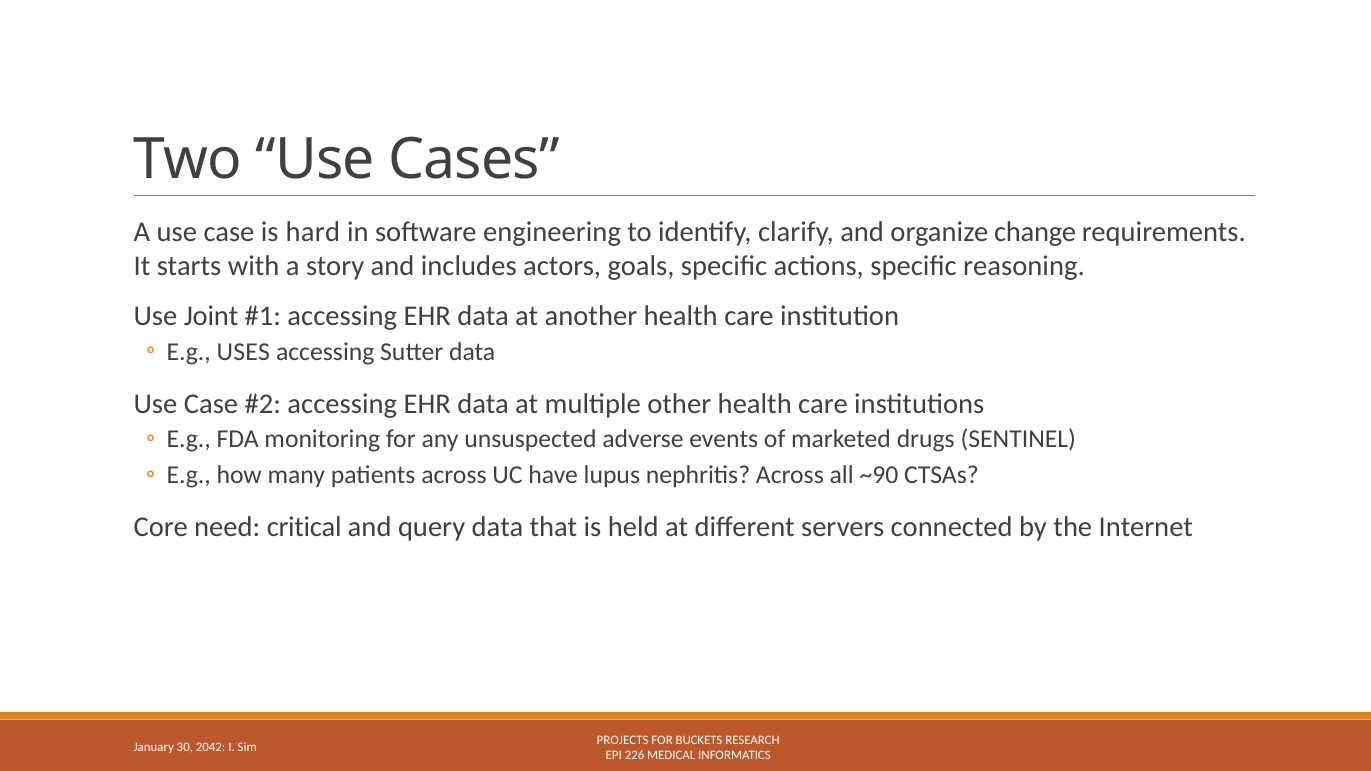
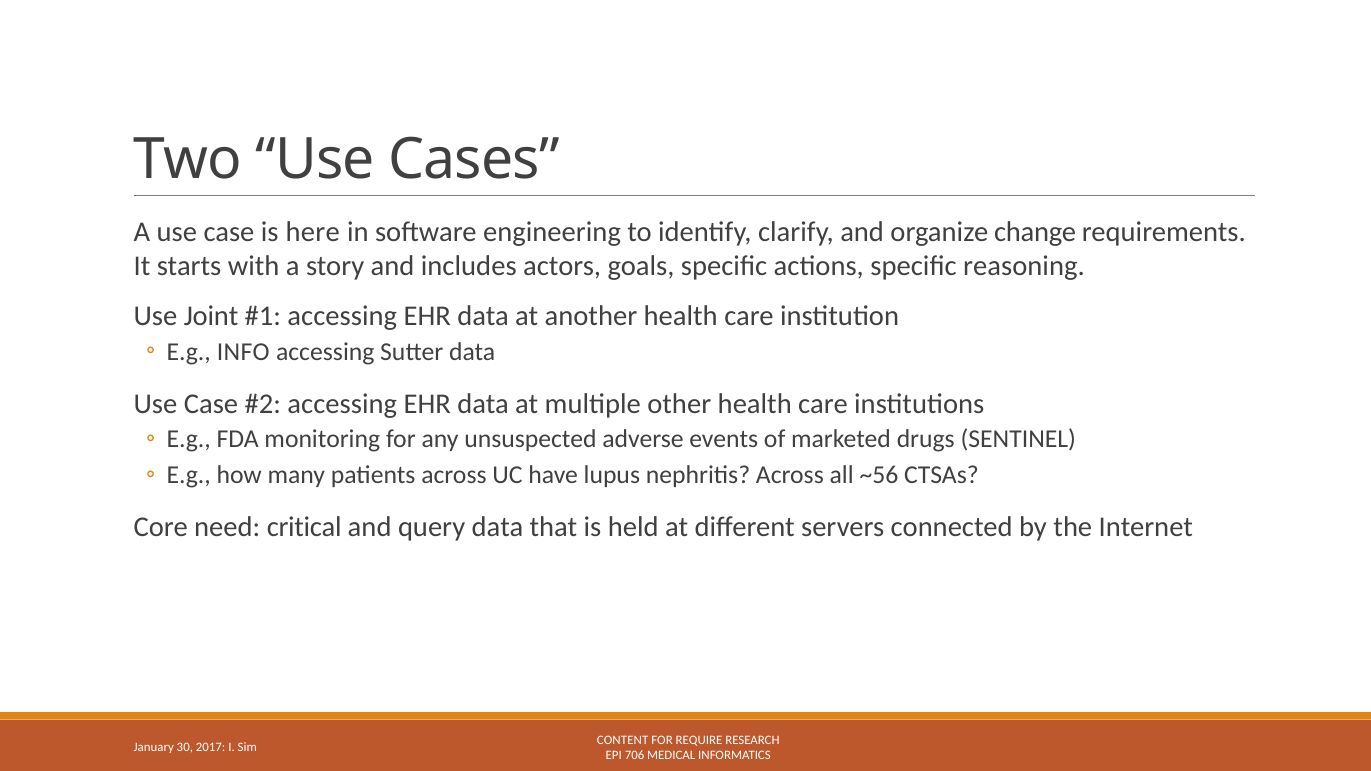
hard: hard -> here
USES: USES -> INFO
~90: ~90 -> ~56
PROJECTS: PROJECTS -> CONTENT
BUCKETS: BUCKETS -> REQUIRE
2042: 2042 -> 2017
226: 226 -> 706
